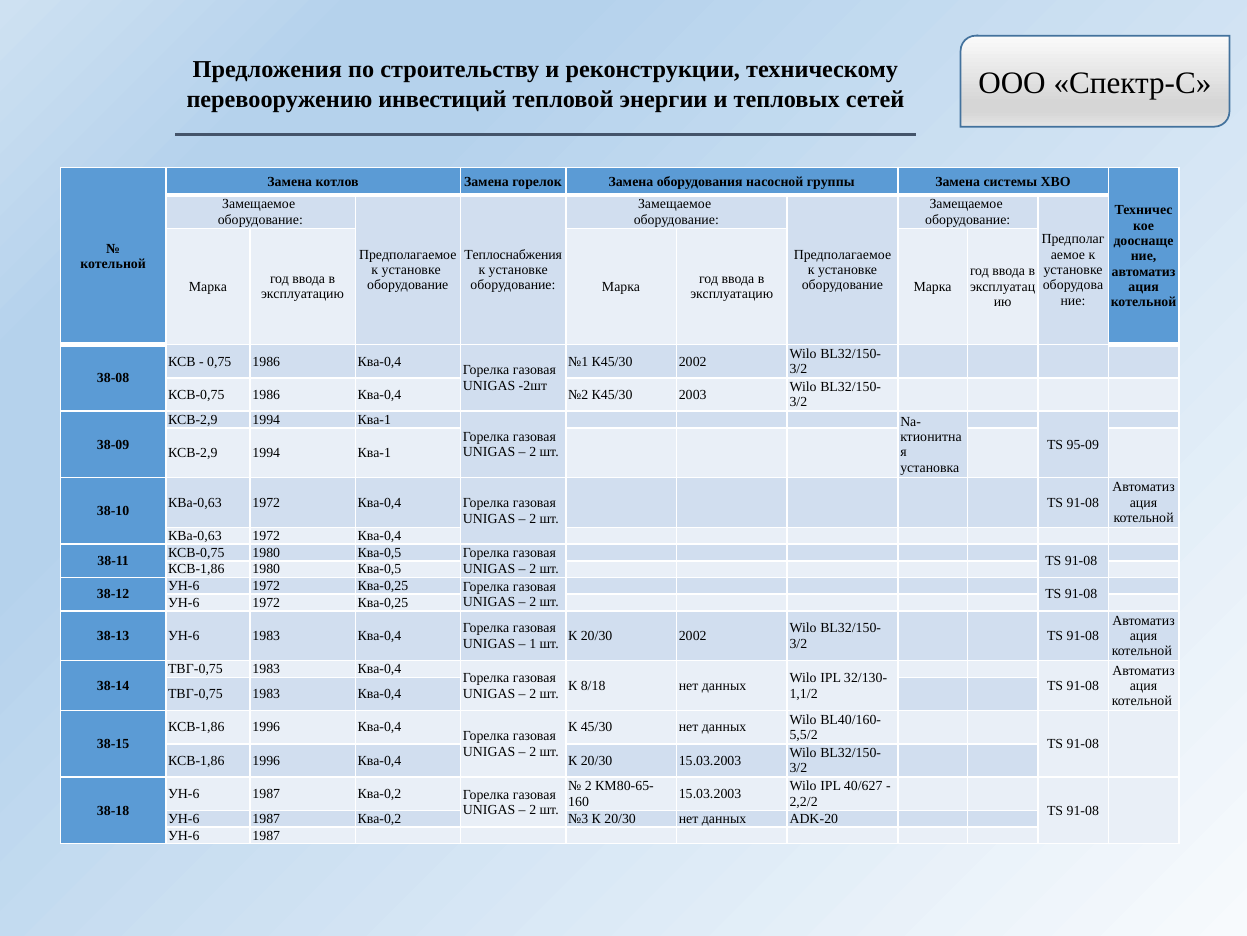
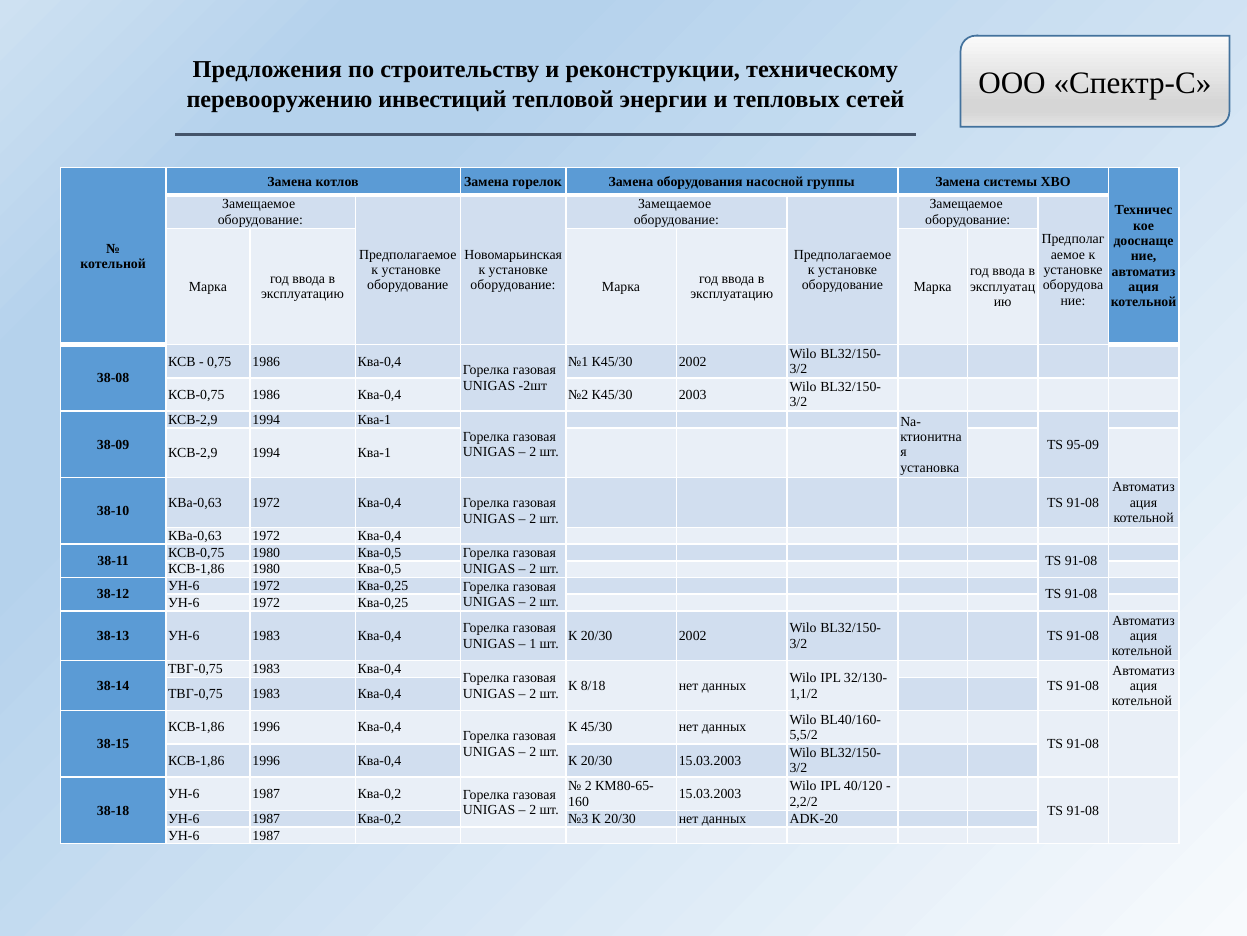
Теплоснабжения: Теплоснабжения -> Новомарьинская
40/627: 40/627 -> 40/120
